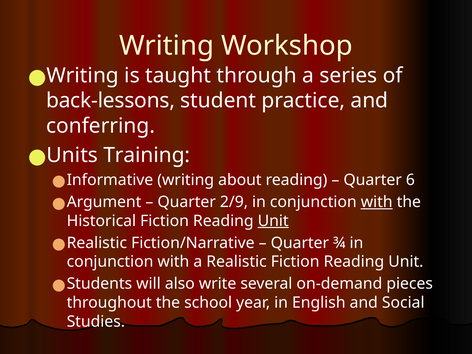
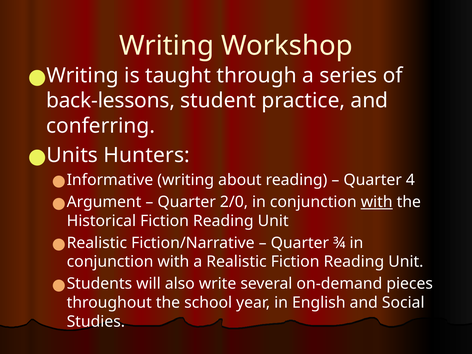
Training: Training -> Hunters
6: 6 -> 4
2/9: 2/9 -> 2/0
Unit at (273, 221) underline: present -> none
